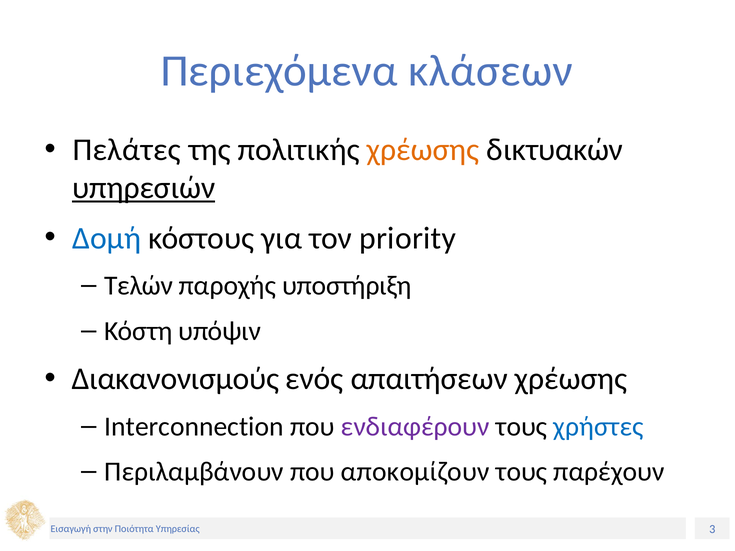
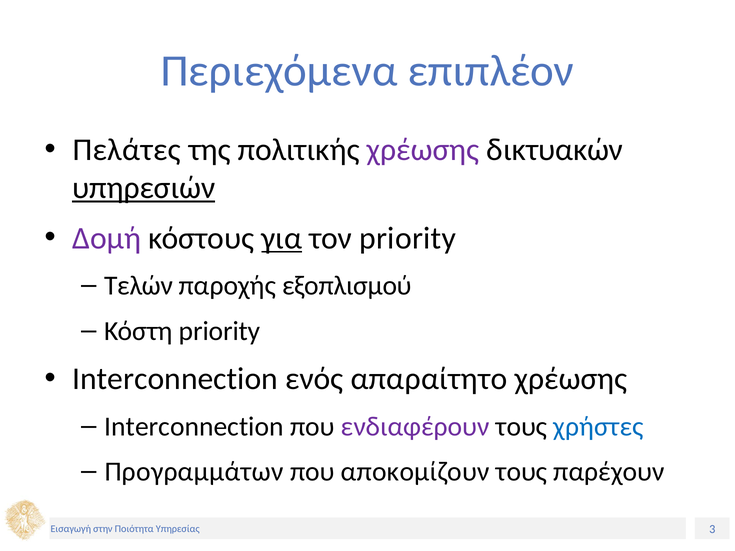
κλάσεων: κλάσεων -> επιπλέον
χρέωσης at (423, 150) colour: orange -> purple
Δομή colour: blue -> purple
για underline: none -> present
υποστήριξη: υποστήριξη -> εξοπλισμού
Κόστη υπόψιν: υπόψιν -> priority
Διακανονισμούς at (175, 379): Διακανονισμούς -> Interconnection
απαιτήσεων: απαιτήσεων -> απαραίτητο
Περιλαμβάνουν: Περιλαμβάνουν -> Προγραμμάτων
